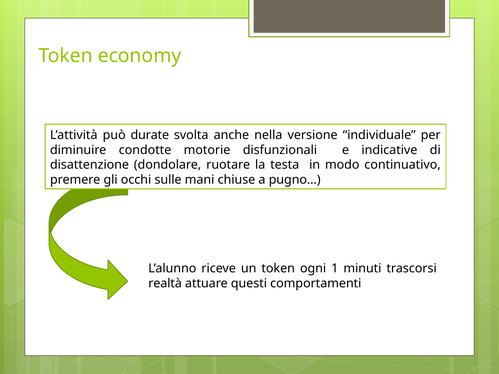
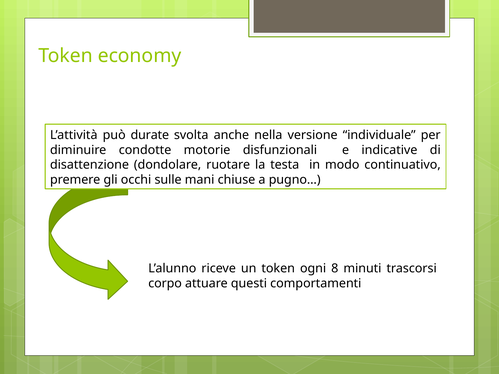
1: 1 -> 8
realtà: realtà -> corpo
